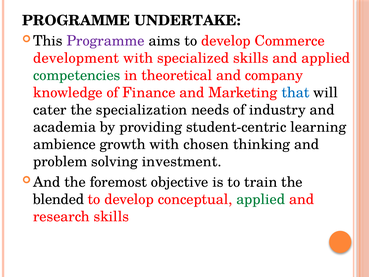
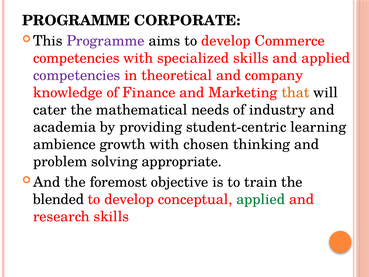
UNDERTAKE: UNDERTAKE -> CORPORATE
development at (76, 58): development -> competencies
competencies at (77, 75) colour: green -> purple
that colour: blue -> orange
specialization: specialization -> mathematical
investment: investment -> appropriate
